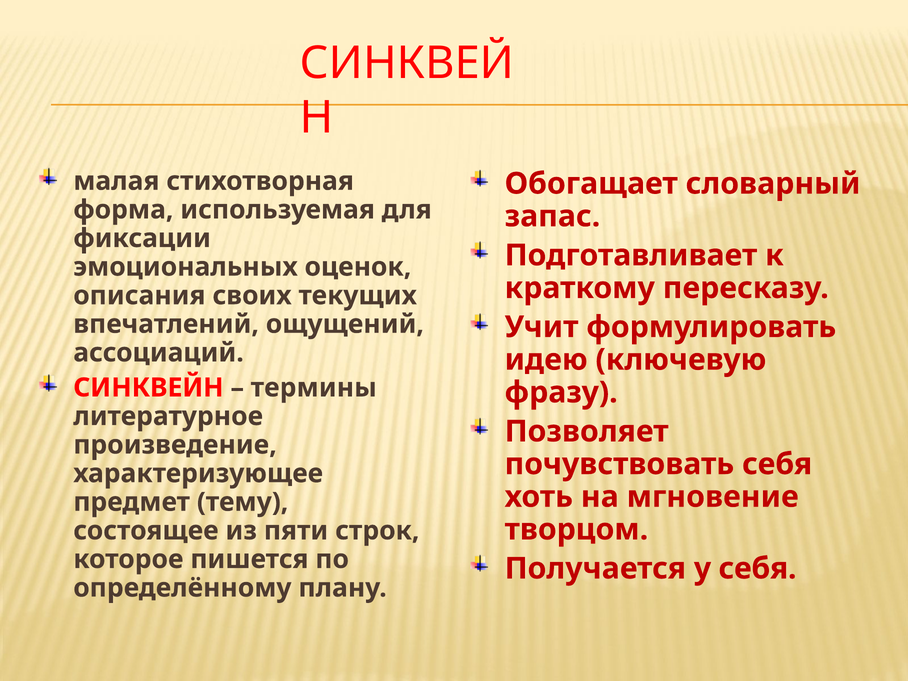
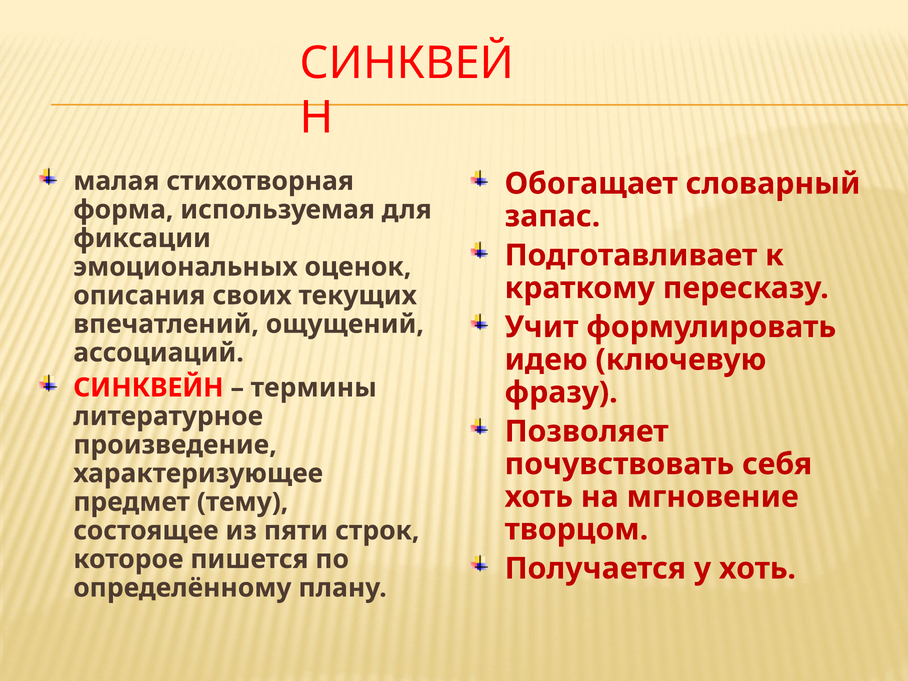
у себя: себя -> хоть
